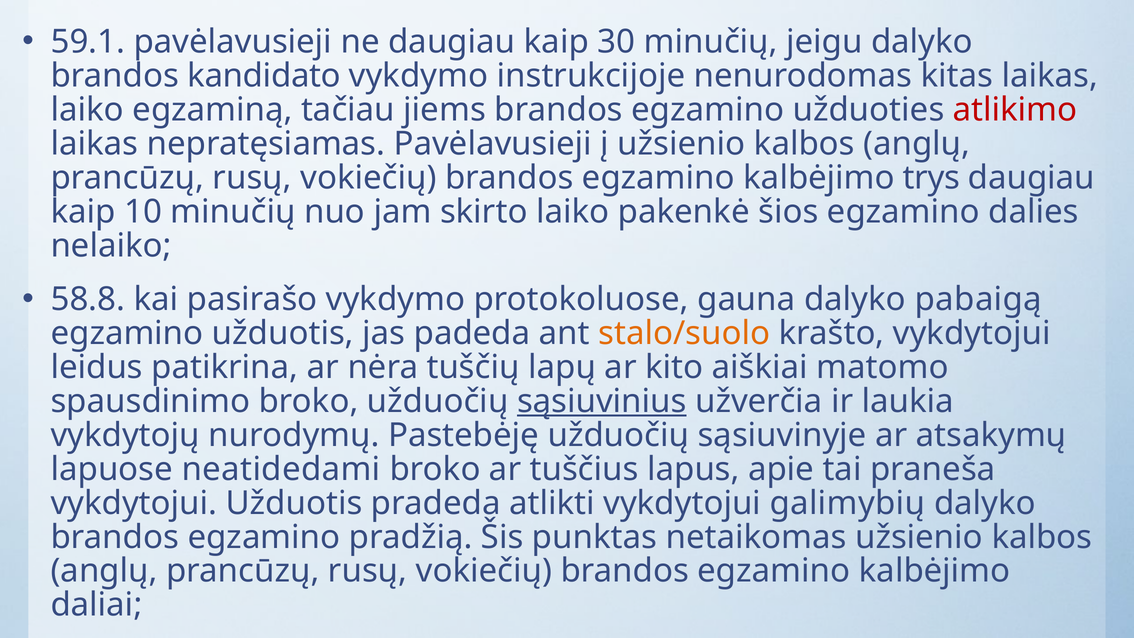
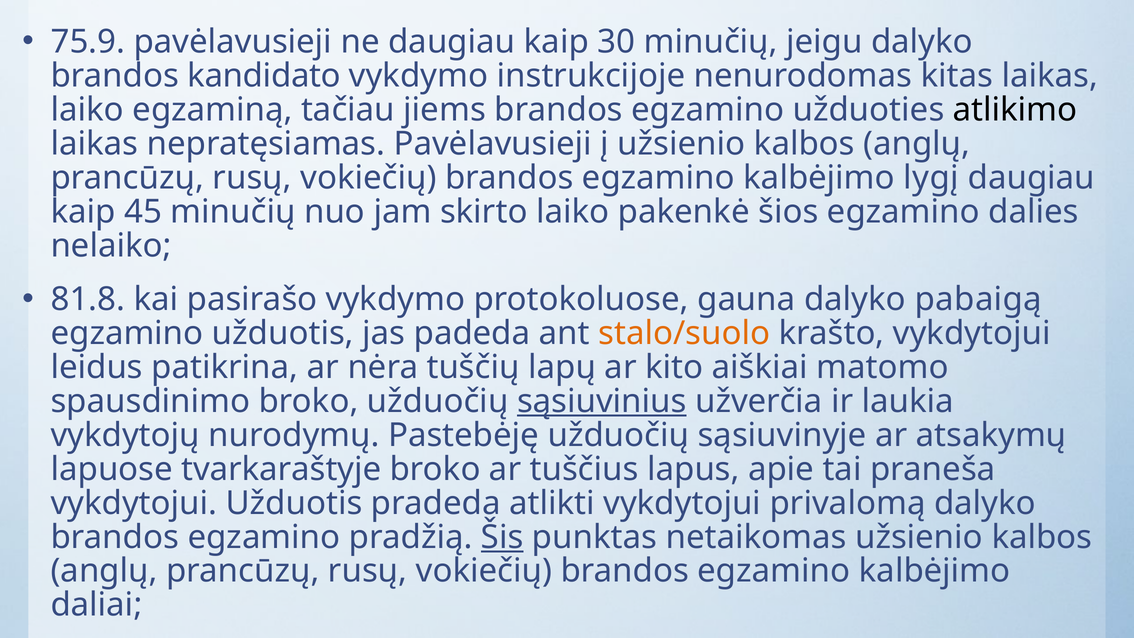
59.1: 59.1 -> 75.9
atlikimo colour: red -> black
trys: trys -> lygį
10: 10 -> 45
58.8: 58.8 -> 81.8
neatidedami: neatidedami -> tvarkaraštyje
galimybių: galimybių -> privalomą
Šis underline: none -> present
